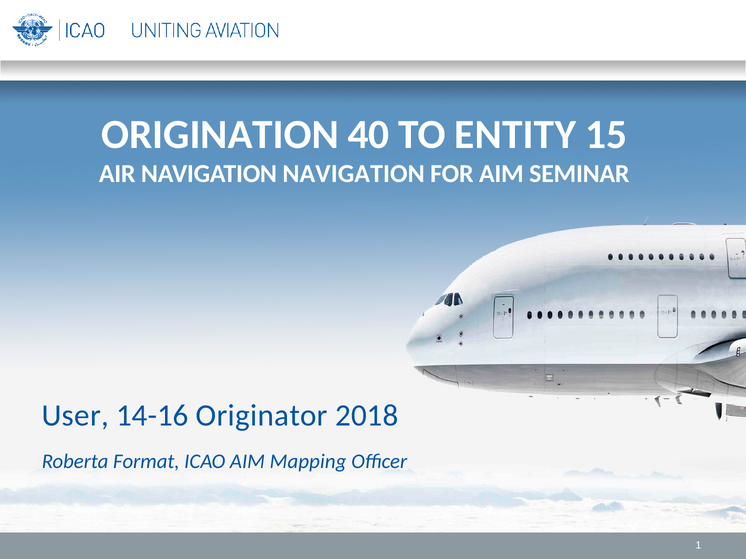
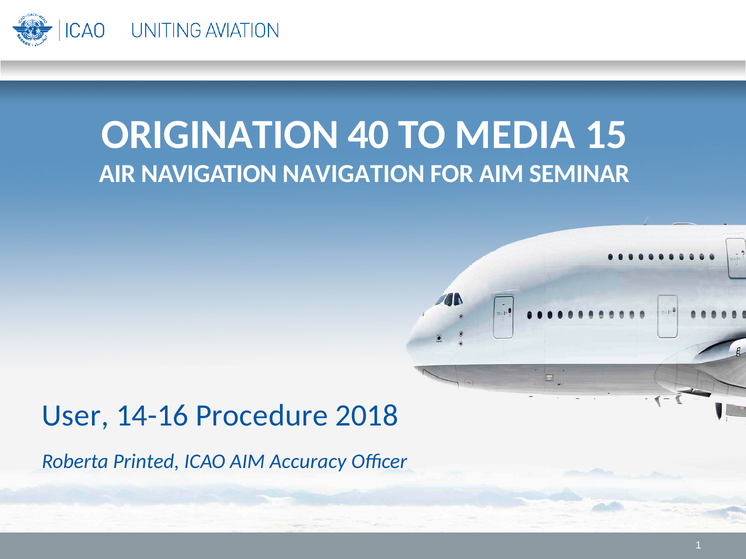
ENTITY: ENTITY -> MEDIA
Originator: Originator -> Procedure
Format: Format -> Printed
Mapping: Mapping -> Accuracy
